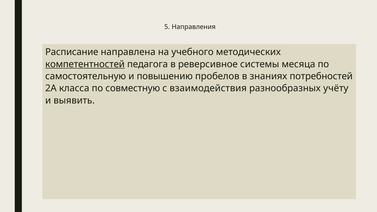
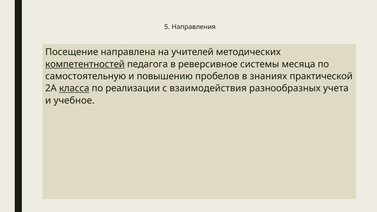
Расписание: Расписание -> Посещение
учебного: учебного -> учителей
потребностей: потребностей -> практической
класса underline: none -> present
совместную: совместную -> реализации
учёту: учёту -> учета
выявить: выявить -> учебное
